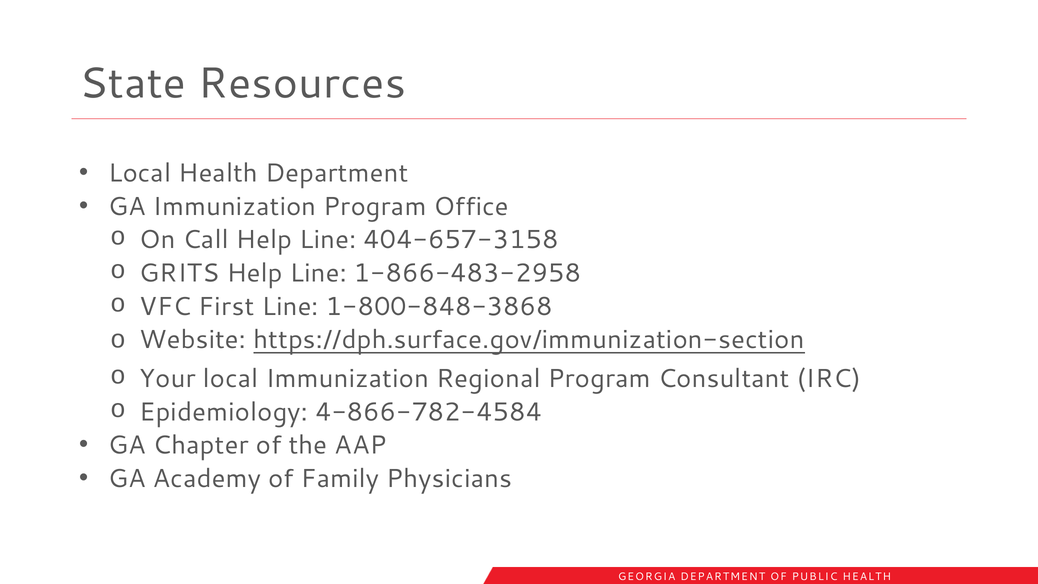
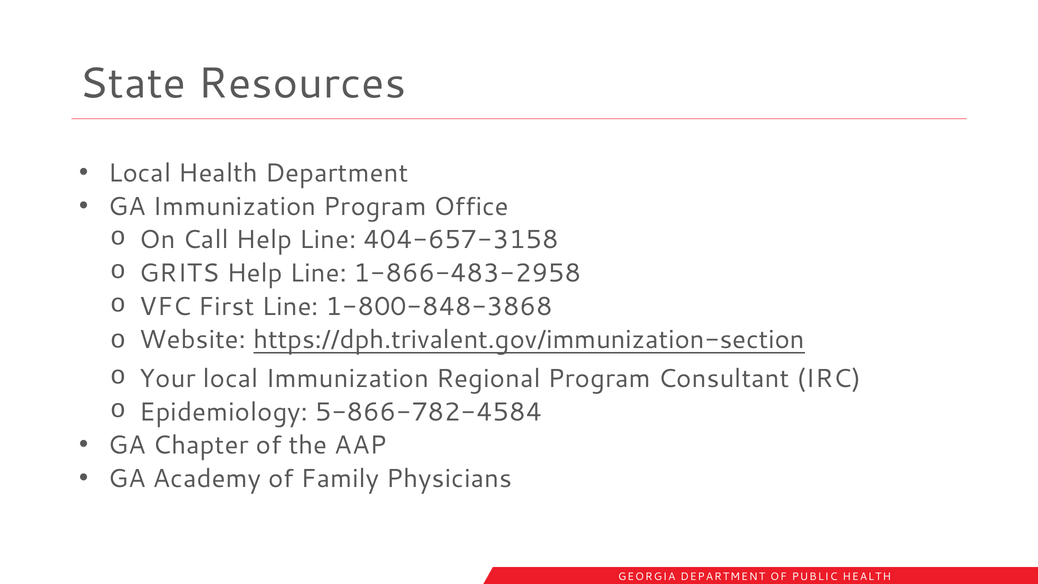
https://dph.surface.gov/immunization-section: https://dph.surface.gov/immunization-section -> https://dph.trivalent.gov/immunization-section
4-866-782-4584: 4-866-782-4584 -> 5-866-782-4584
